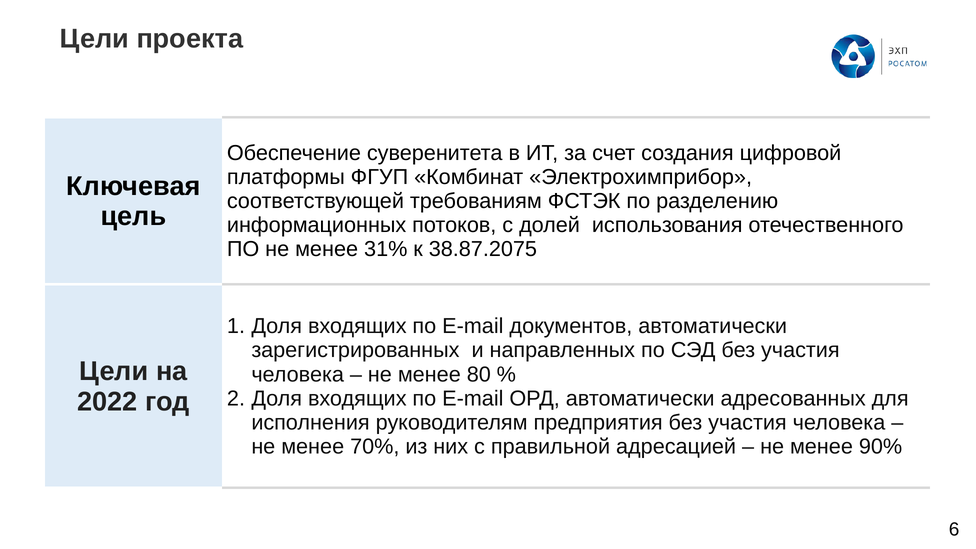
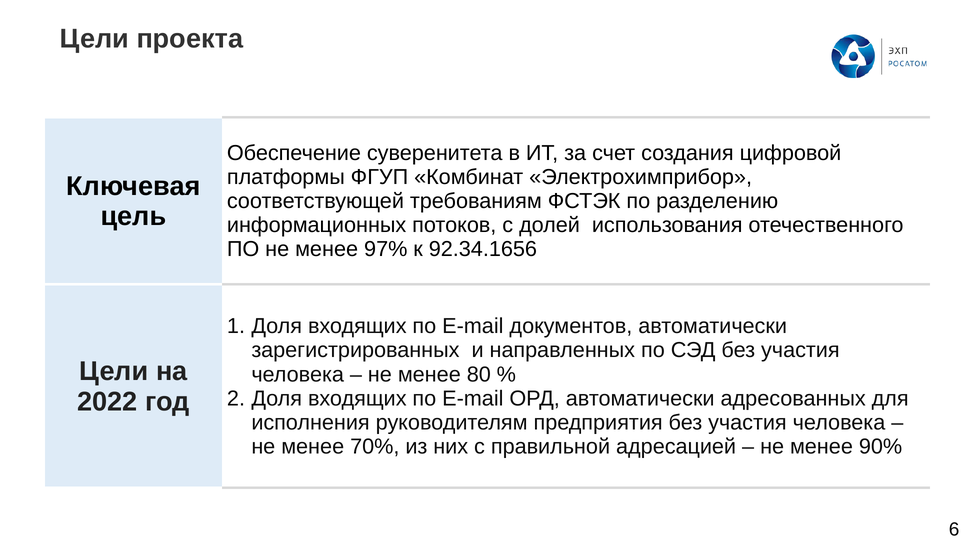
31%: 31% -> 97%
38.87.2075: 38.87.2075 -> 92.34.1656
